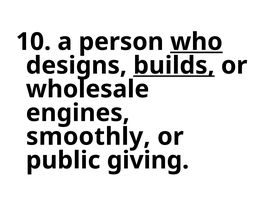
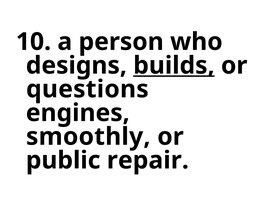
who underline: present -> none
wholesale: wholesale -> questions
giving: giving -> repair
